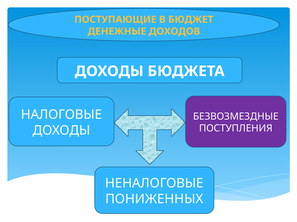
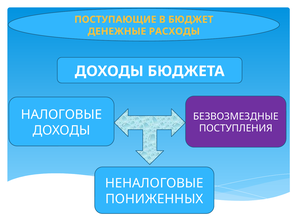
ДОХОДОВ: ДОХОДОВ -> РАСХОДЫ
